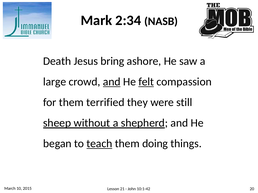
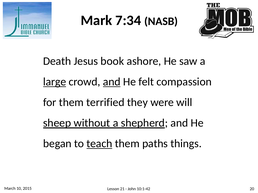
2:34: 2:34 -> 7:34
bring: bring -> book
large underline: none -> present
felt underline: present -> none
still: still -> will
doing: doing -> paths
